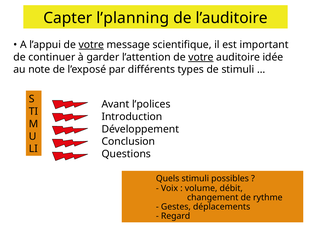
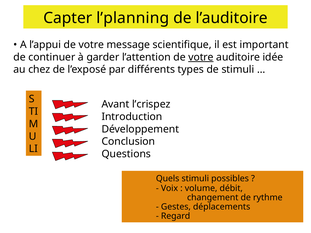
votre at (91, 45) underline: present -> none
note: note -> chez
l’polices: l’polices -> l’crispez
